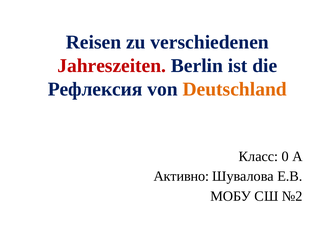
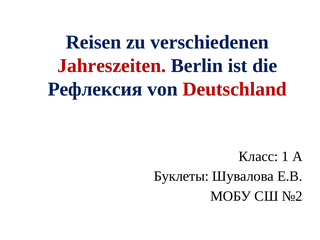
Deutschland colour: orange -> red
0: 0 -> 1
Активно: Активно -> Буклеты
